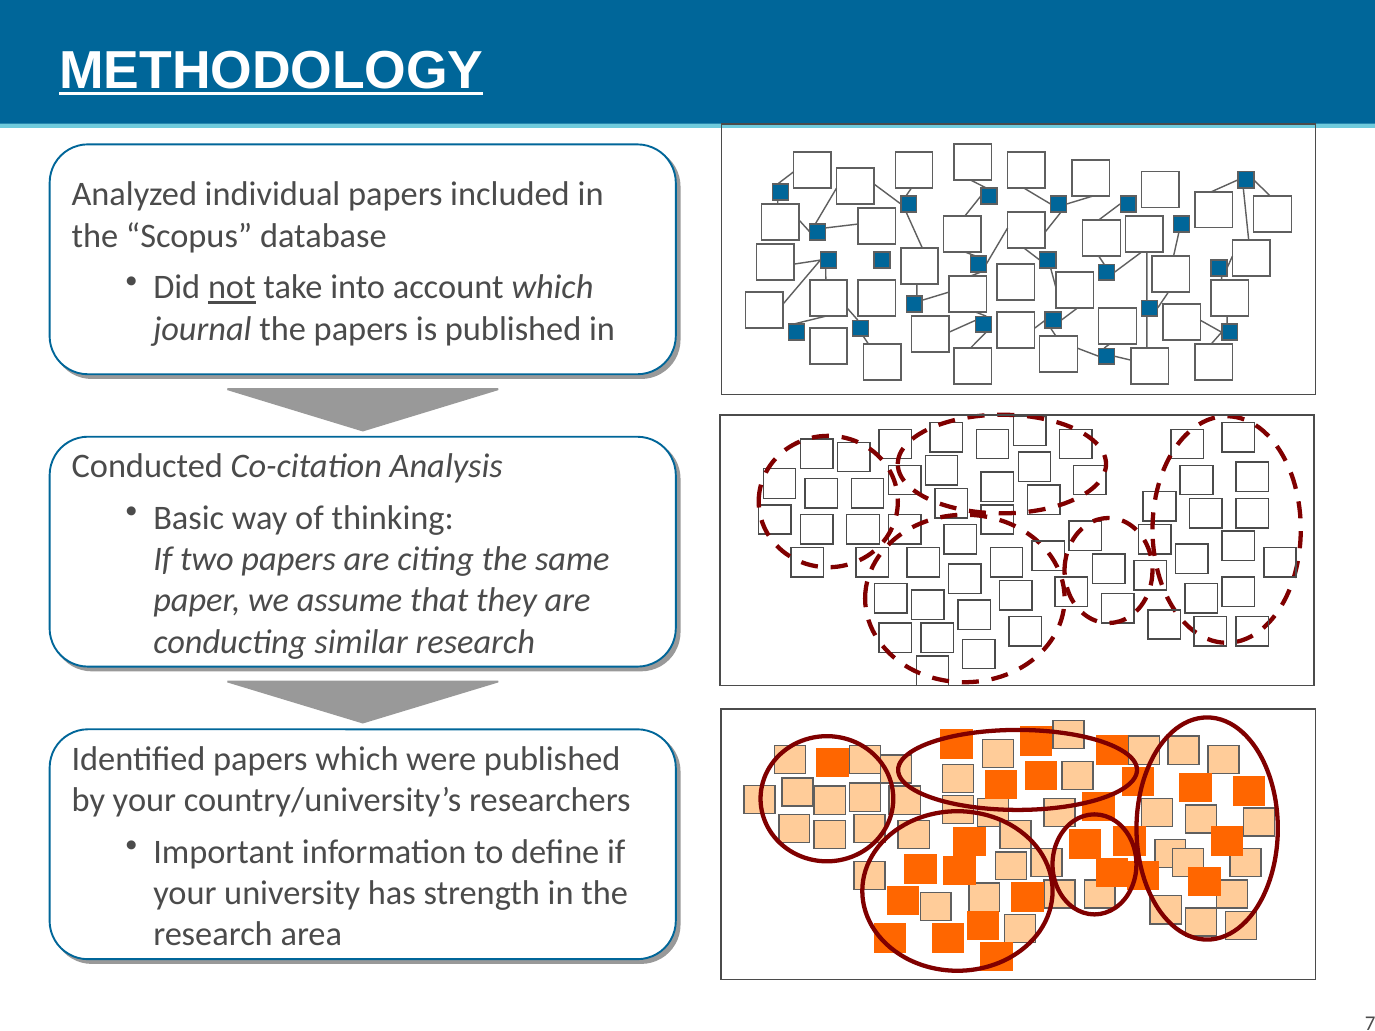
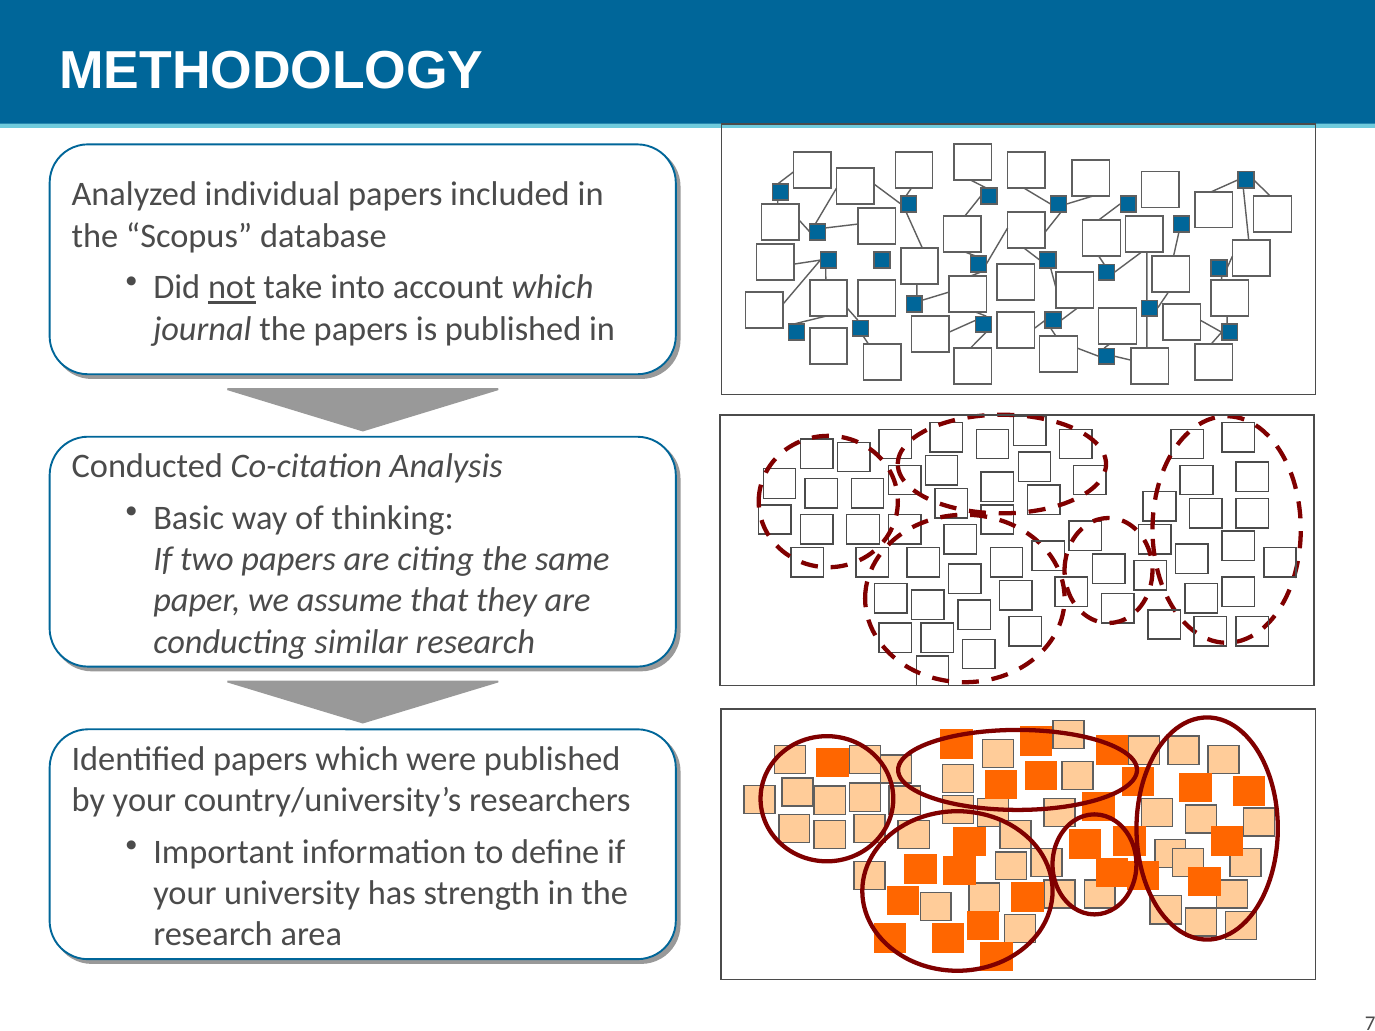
METHODOLOGY underline: present -> none
